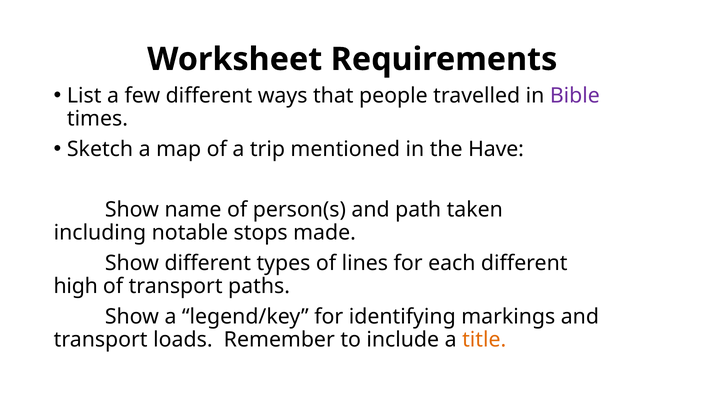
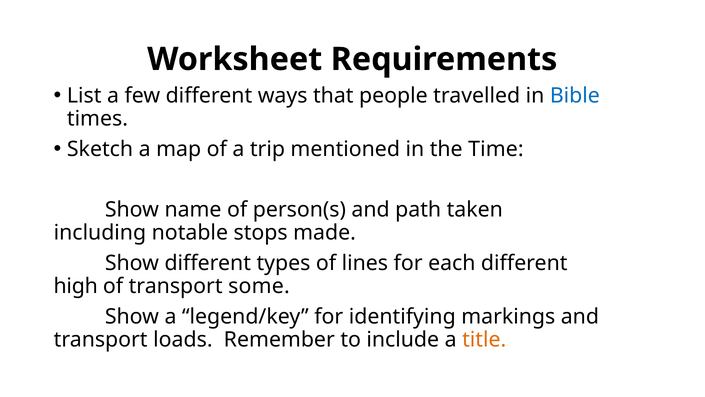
Bible colour: purple -> blue
Have: Have -> Time
paths: paths -> some
